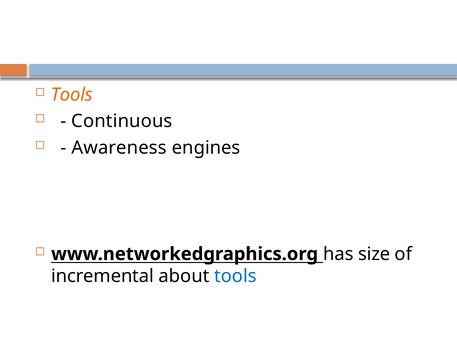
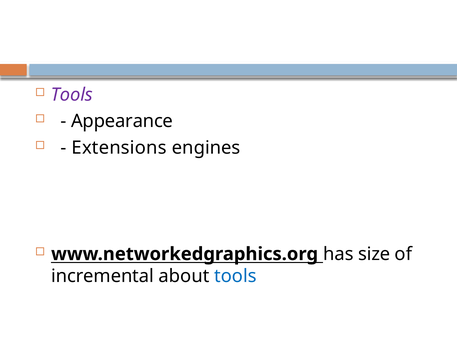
Tools at (72, 95) colour: orange -> purple
Continuous: Continuous -> Appearance
Awareness: Awareness -> Extensions
